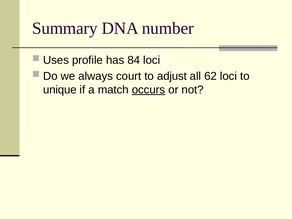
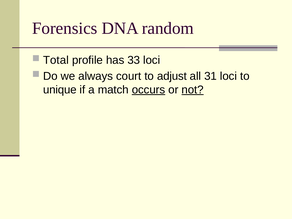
Summary: Summary -> Forensics
number: number -> random
Uses: Uses -> Total
84: 84 -> 33
62: 62 -> 31
not underline: none -> present
